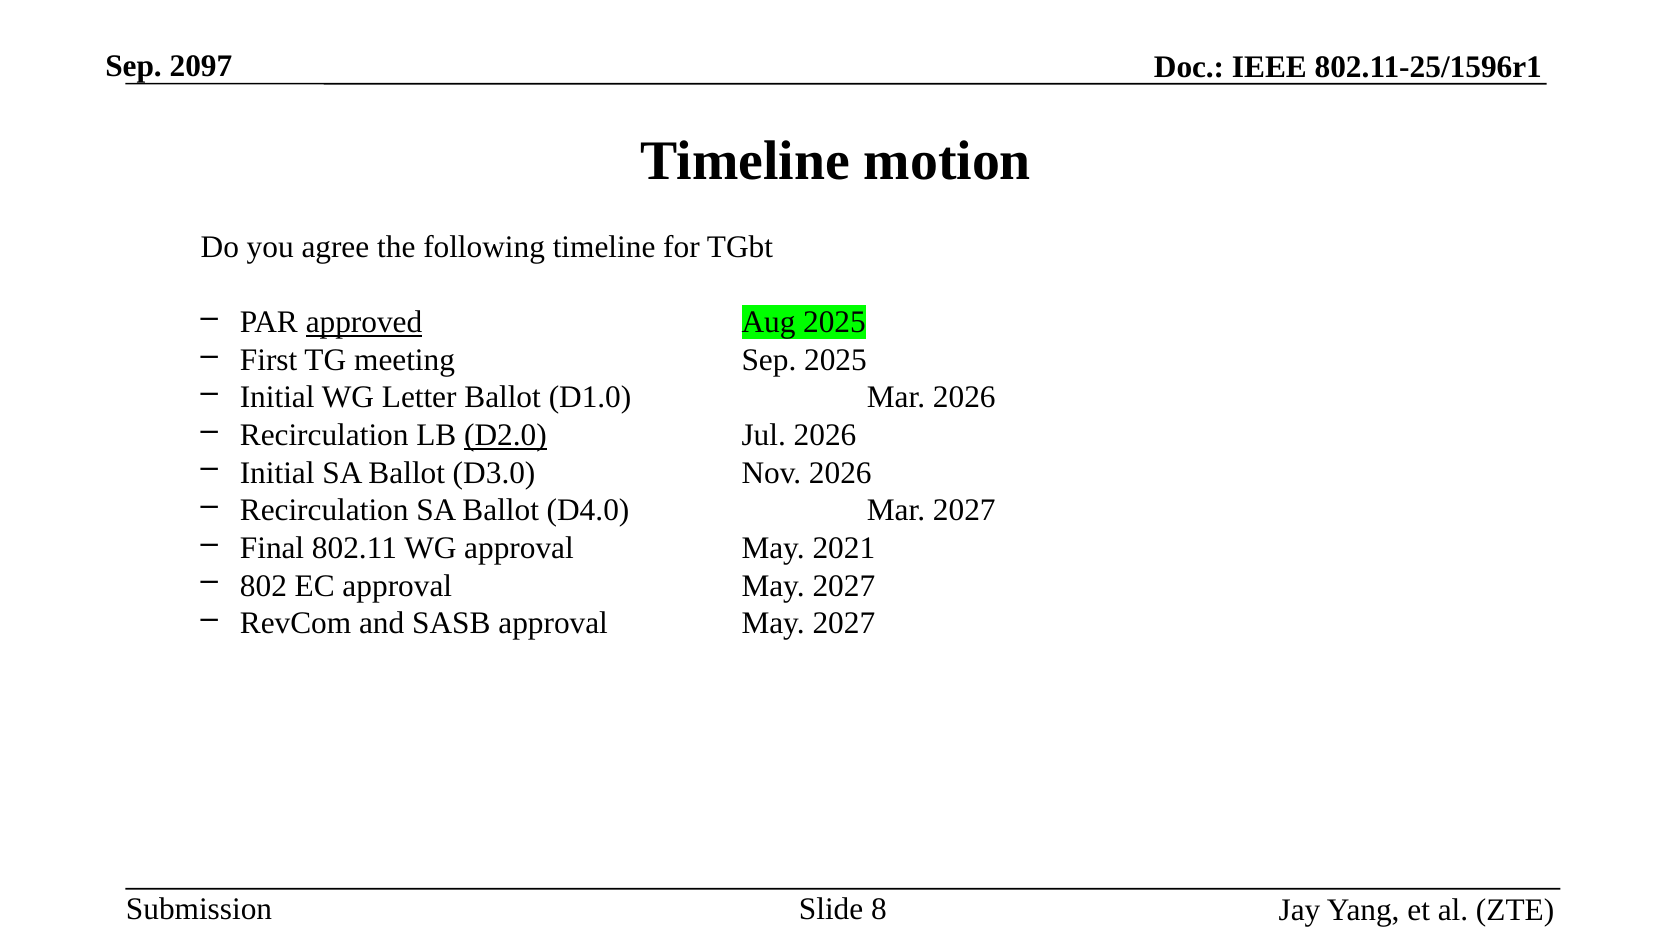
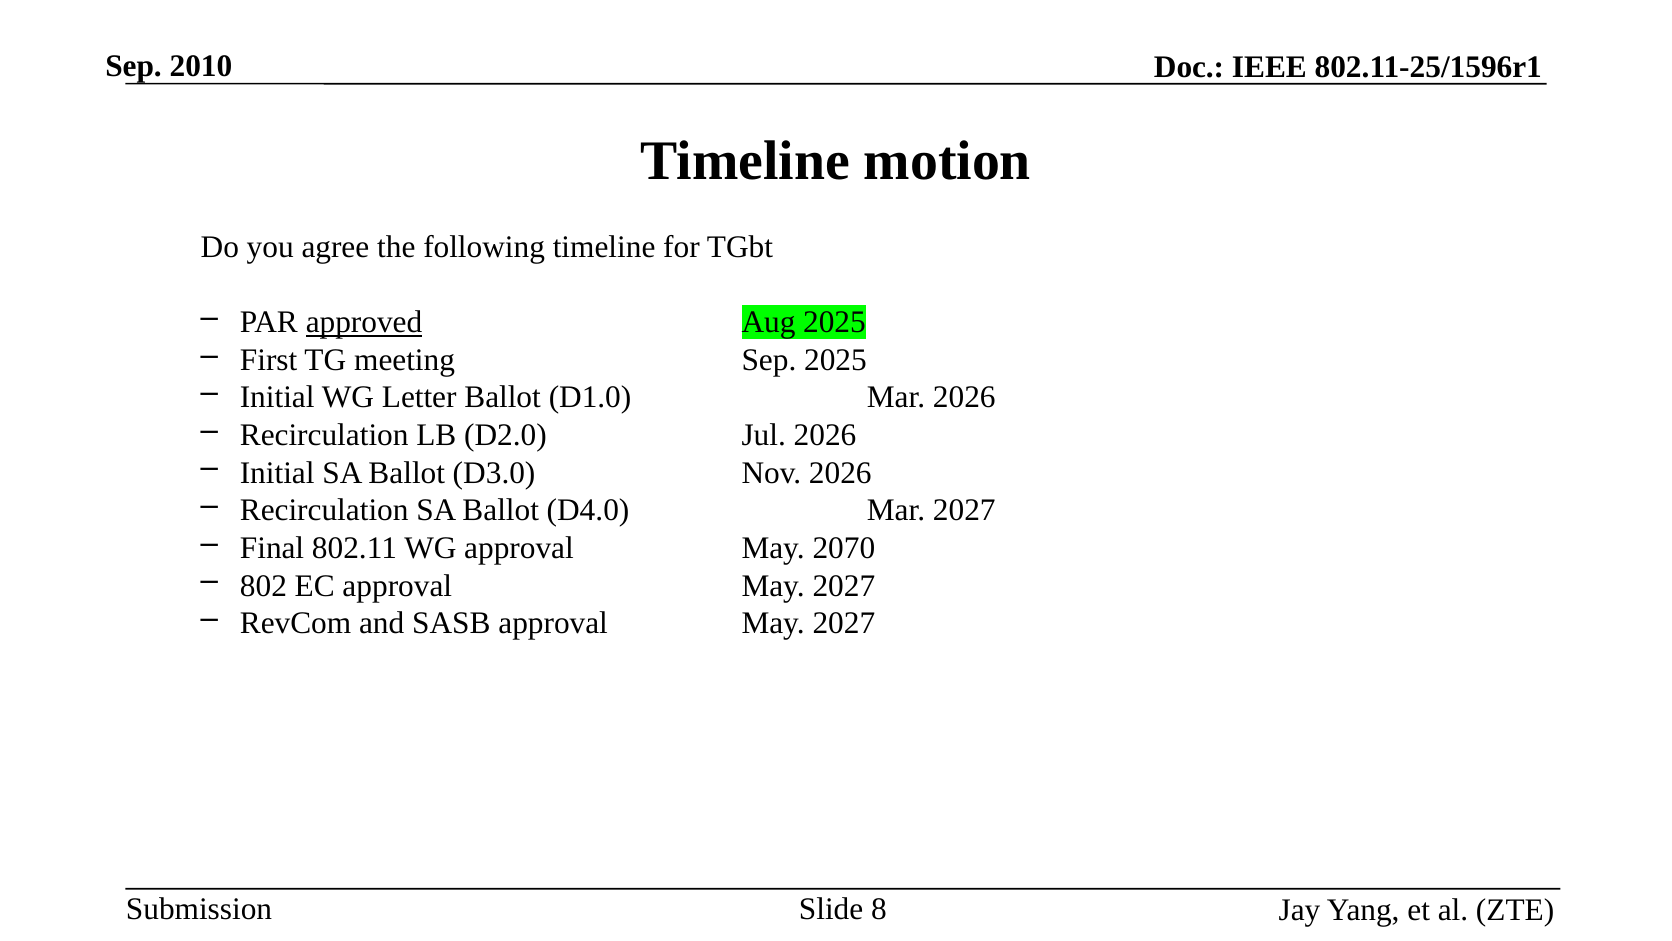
2097: 2097 -> 2010
D2.0 underline: present -> none
2021: 2021 -> 2070
